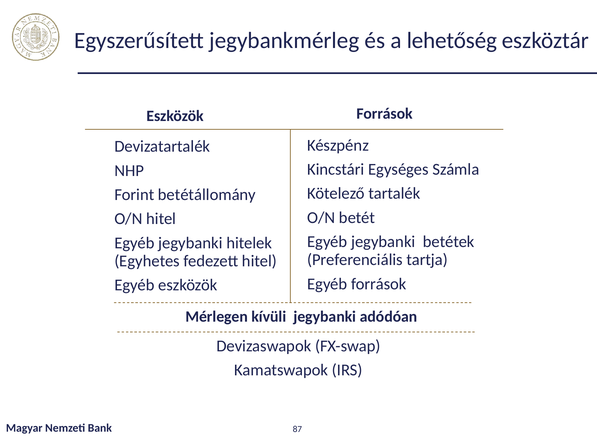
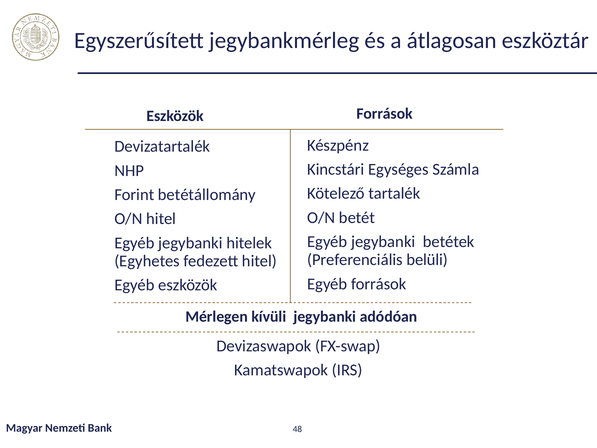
lehetőség: lehetőség -> átlagosan
tartja: tartja -> belüli
87: 87 -> 48
